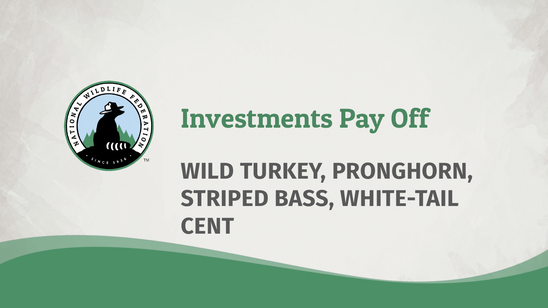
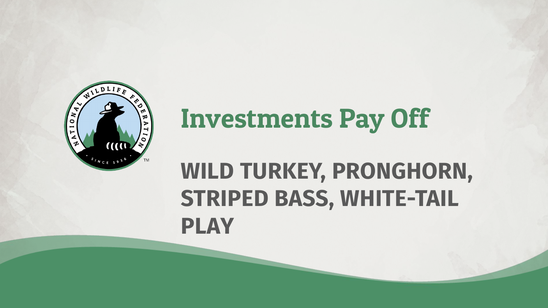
CENT: CENT -> PLAY
